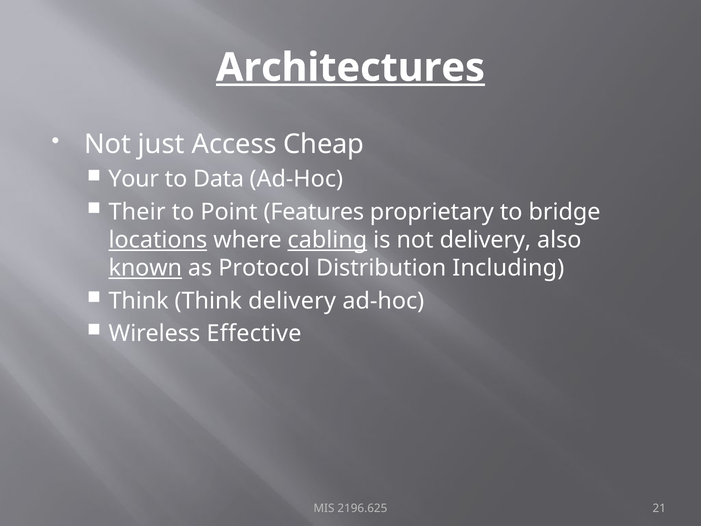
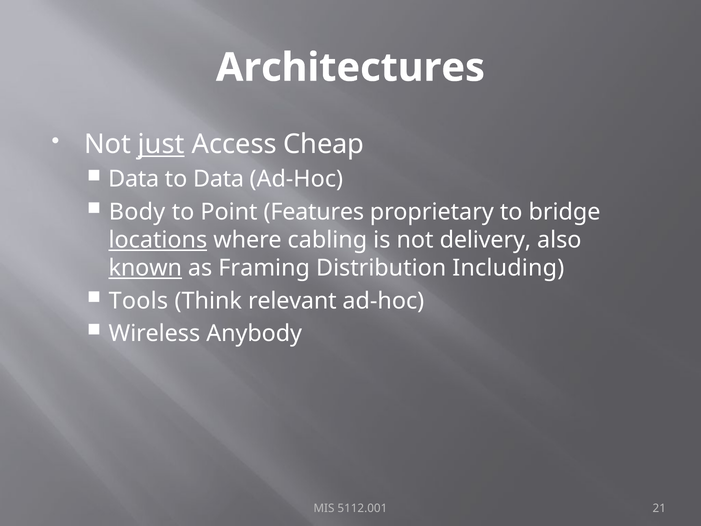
Architectures underline: present -> none
just underline: none -> present
Your at (134, 179): Your -> Data
Their: Their -> Body
cabling underline: present -> none
Protocol: Protocol -> Framing
Think at (139, 301): Think -> Tools
Think delivery: delivery -> relevant
Effective: Effective -> Anybody
2196.625: 2196.625 -> 5112.001
